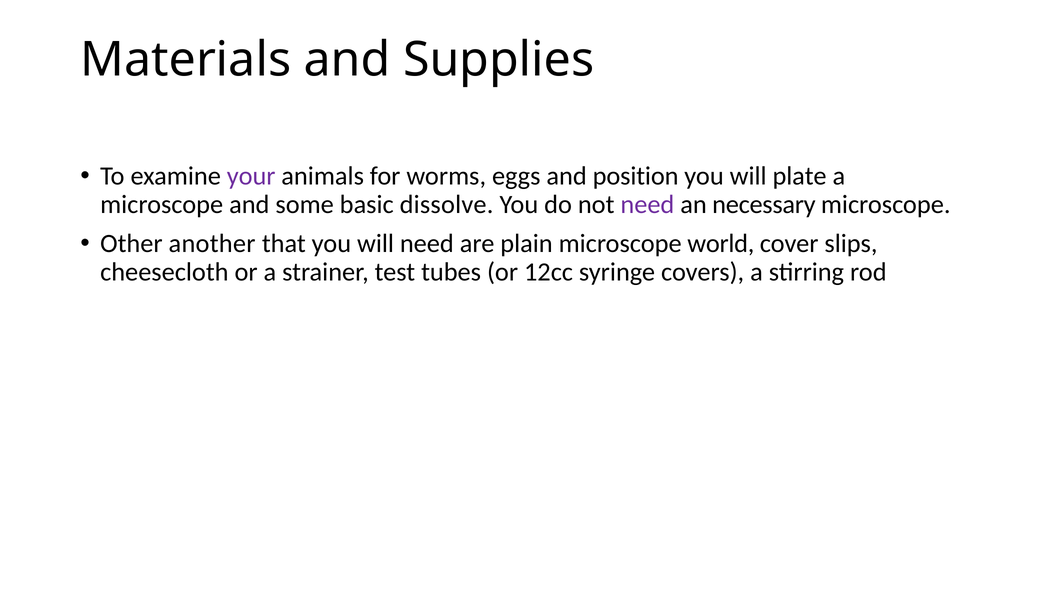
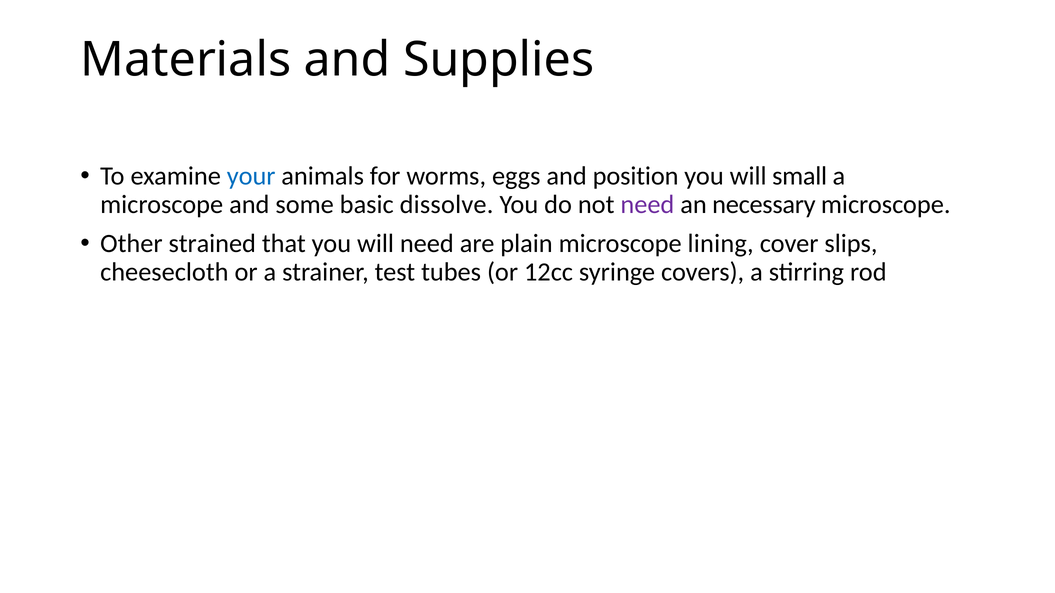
your colour: purple -> blue
plate: plate -> small
another: another -> strained
world: world -> lining
